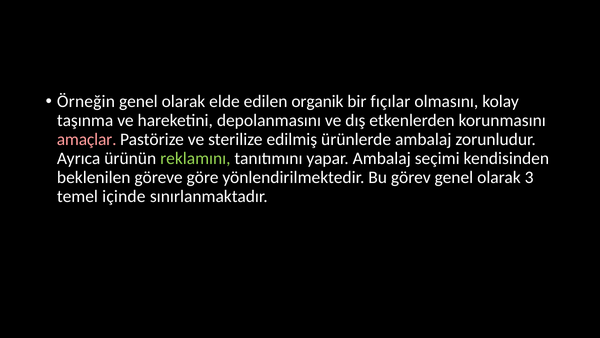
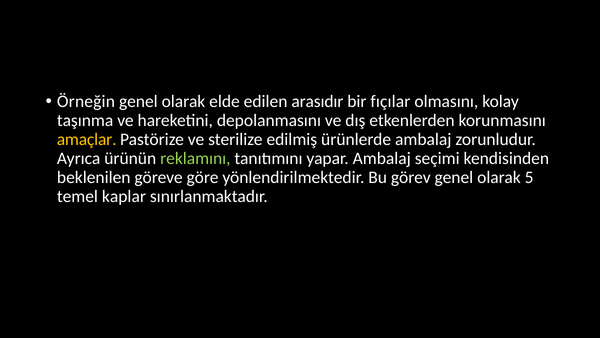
organik: organik -> arasıdır
amaçlar colour: pink -> yellow
3: 3 -> 5
içinde: içinde -> kaplar
